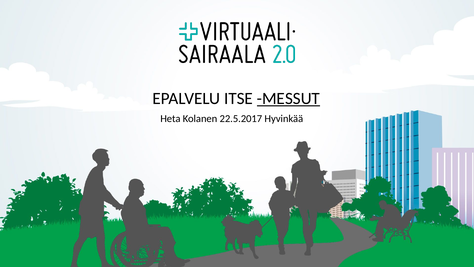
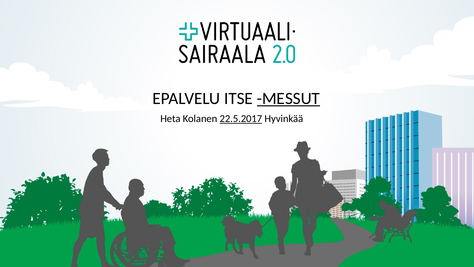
22.5.2017 underline: none -> present
